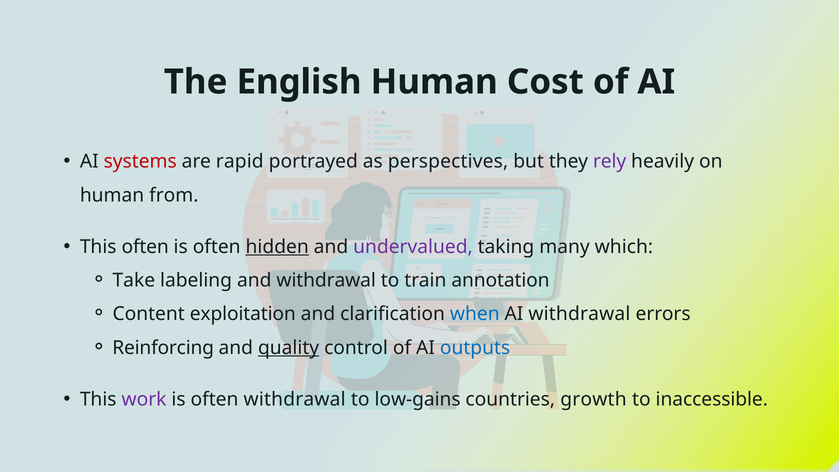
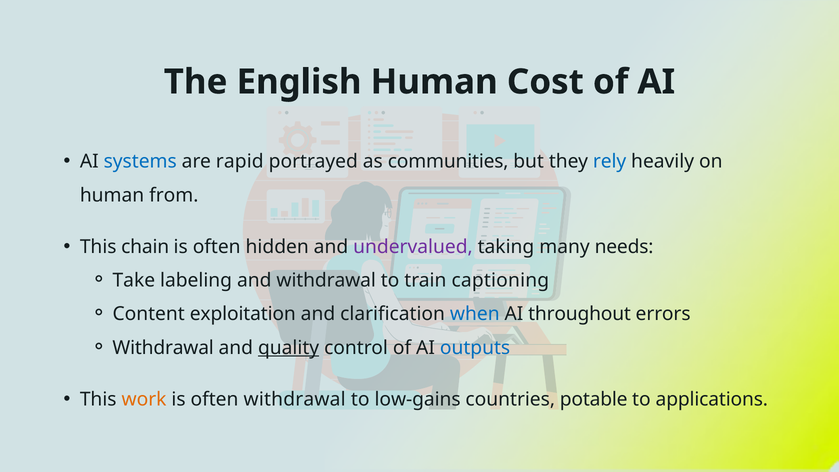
systems colour: red -> blue
perspectives: perspectives -> communities
rely colour: purple -> blue
This often: often -> chain
hidden underline: present -> none
which: which -> needs
annotation: annotation -> captioning
AI withdrawal: withdrawal -> throughout
Reinforcing at (163, 348): Reinforcing -> Withdrawal
work colour: purple -> orange
growth: growth -> potable
inaccessible: inaccessible -> applications
